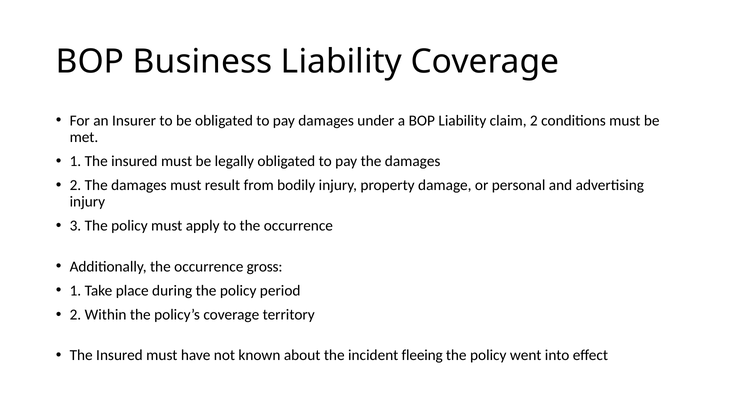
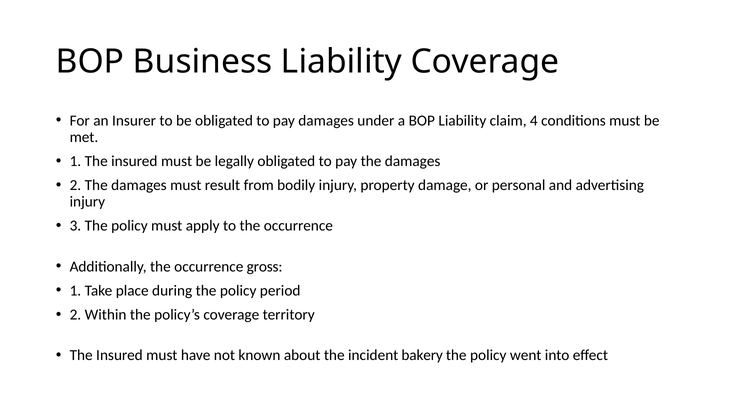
claim 2: 2 -> 4
fleeing: fleeing -> bakery
